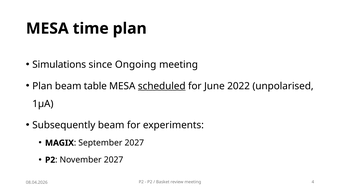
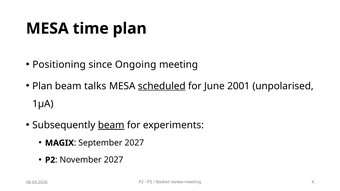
Simulations: Simulations -> Positioning
table: table -> talks
2022: 2022 -> 2001
beam at (111, 125) underline: none -> present
